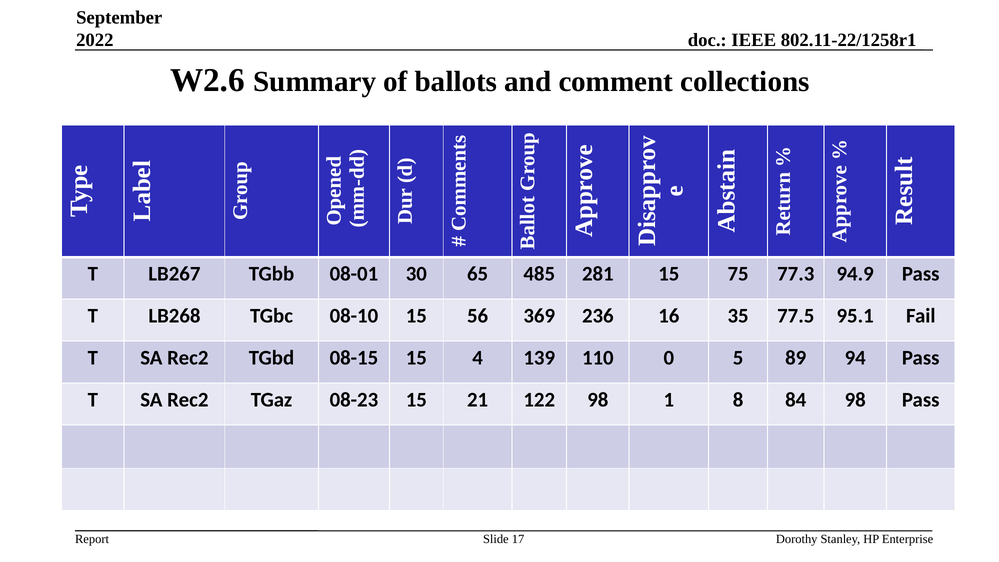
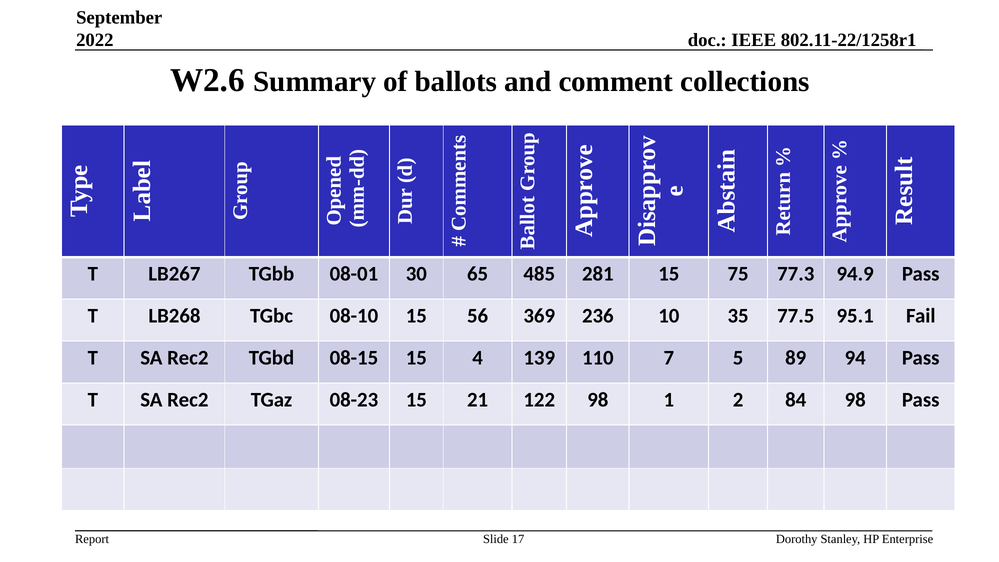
16: 16 -> 10
0: 0 -> 7
8: 8 -> 2
